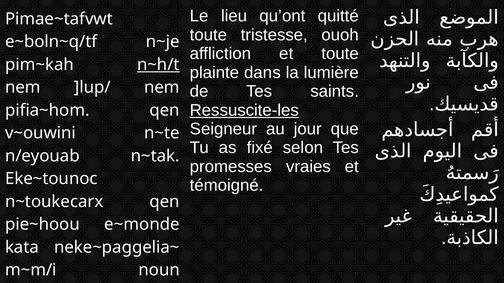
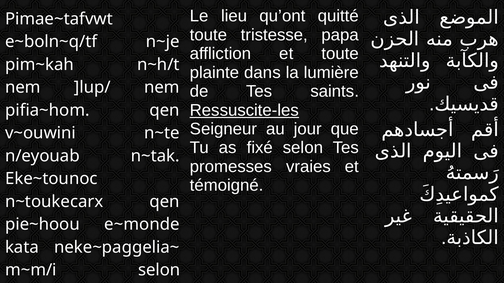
ouoh: ouoh -> papa
n~h/t underline: present -> none
m~m/i noun: noun -> selon
